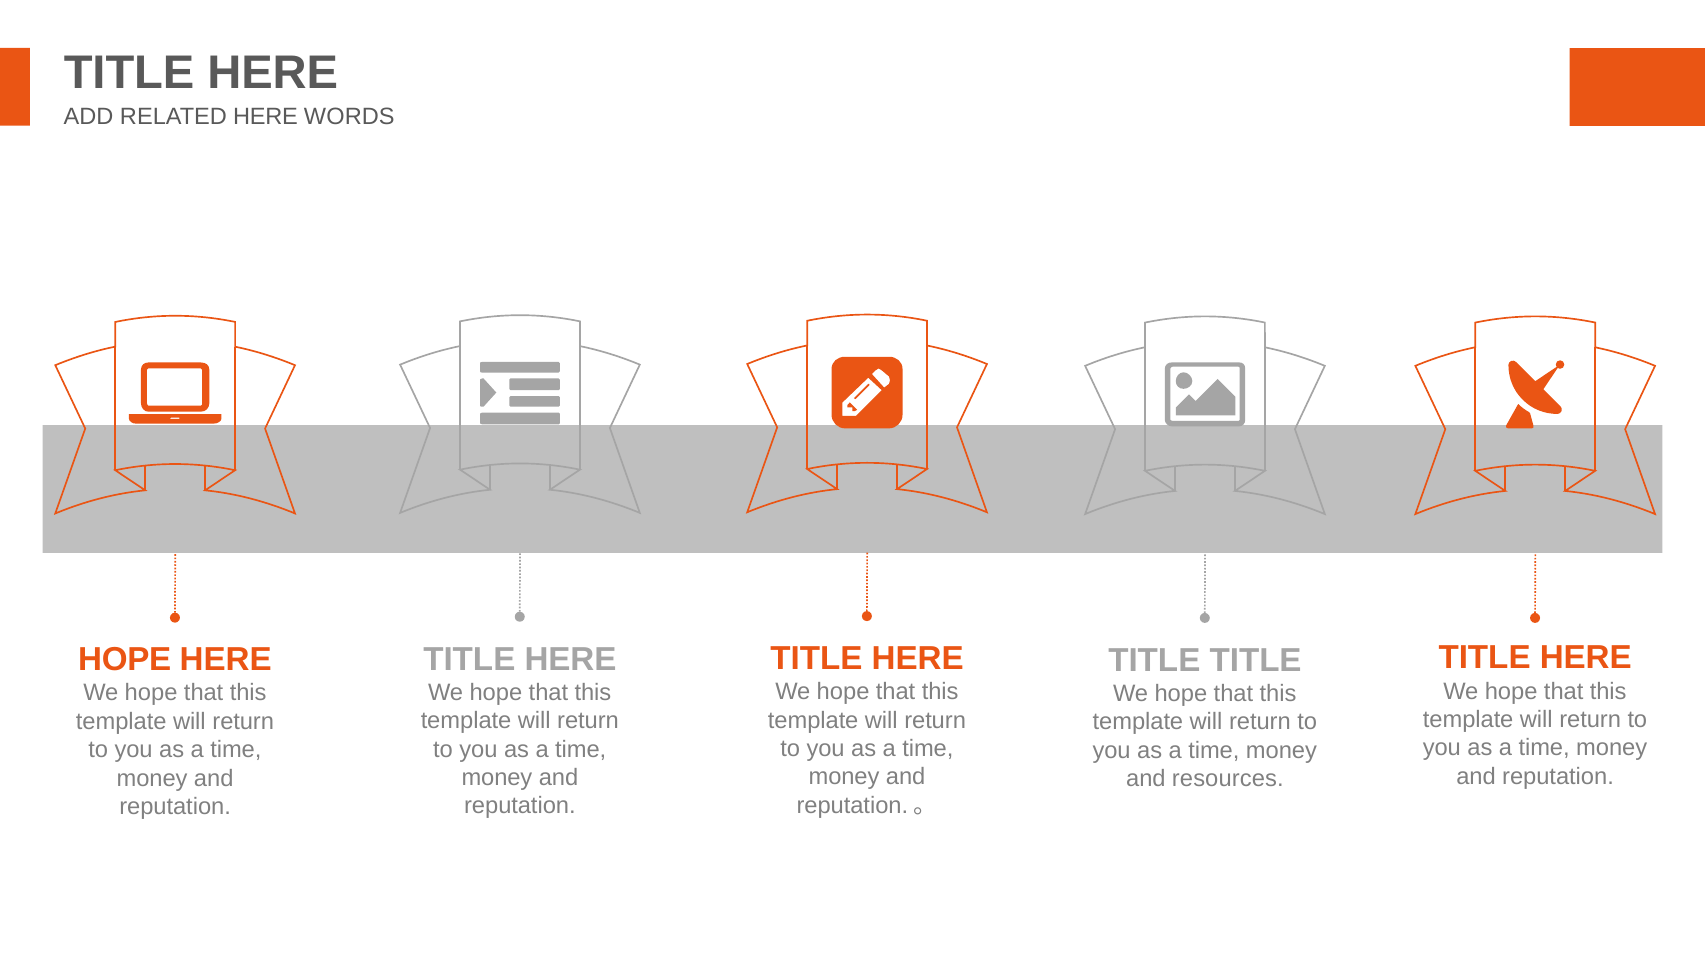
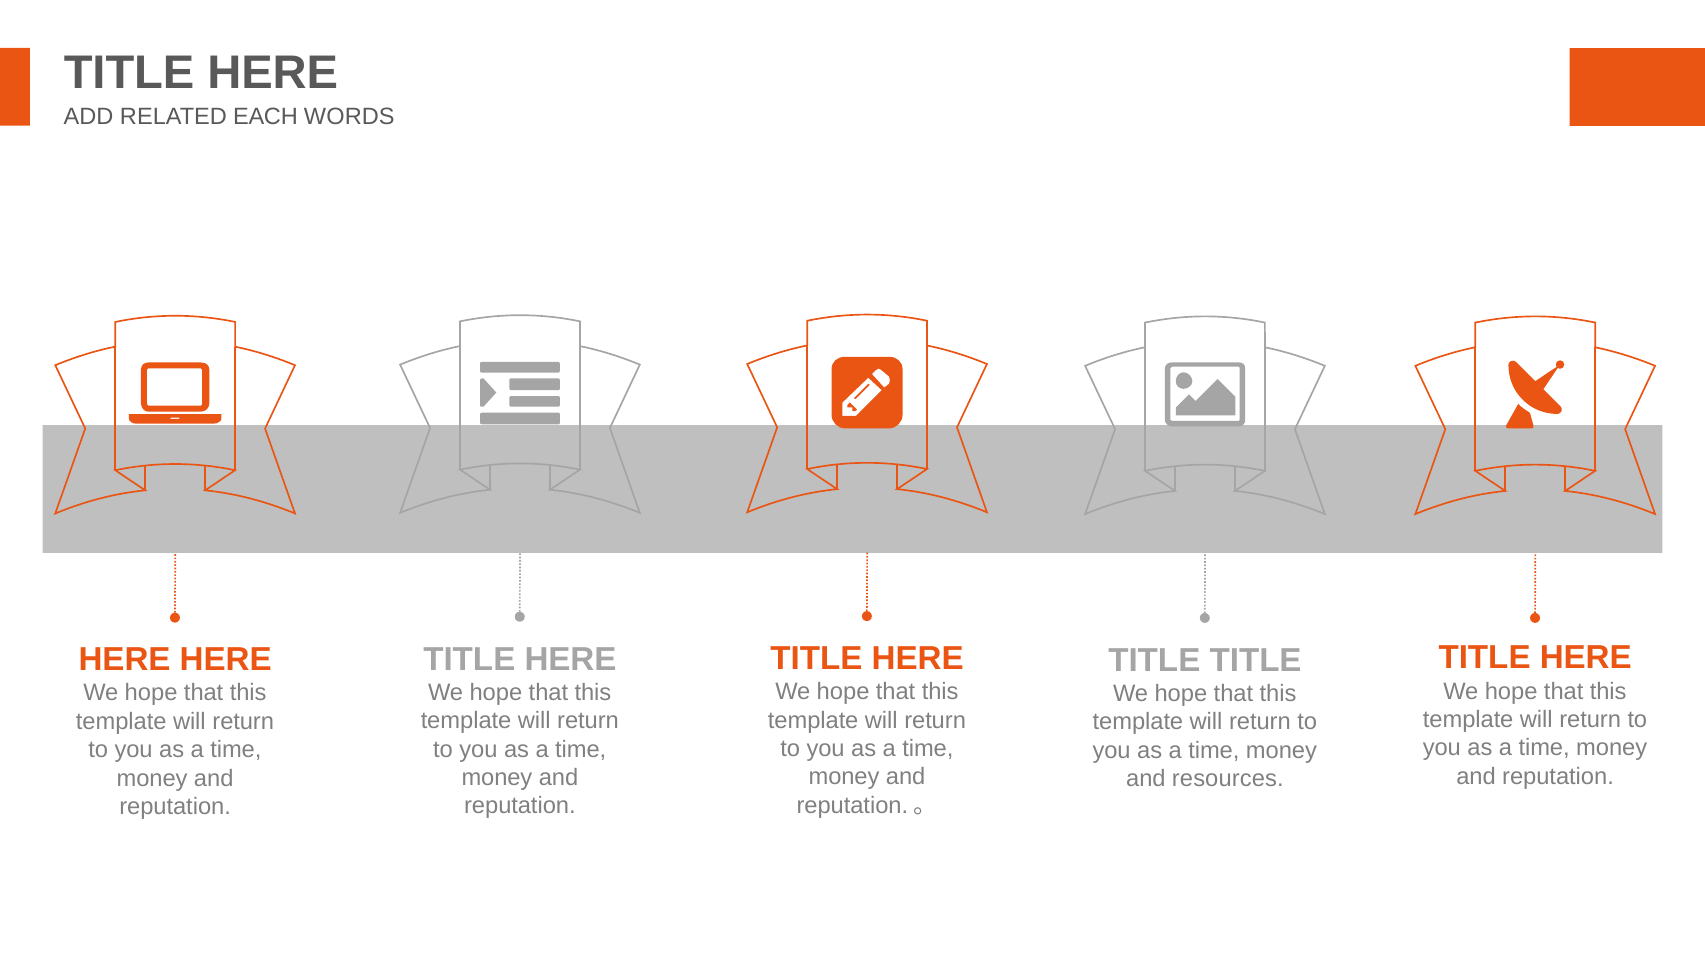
RELATED HERE: HERE -> EACH
HOPE at (125, 660): HOPE -> HERE
